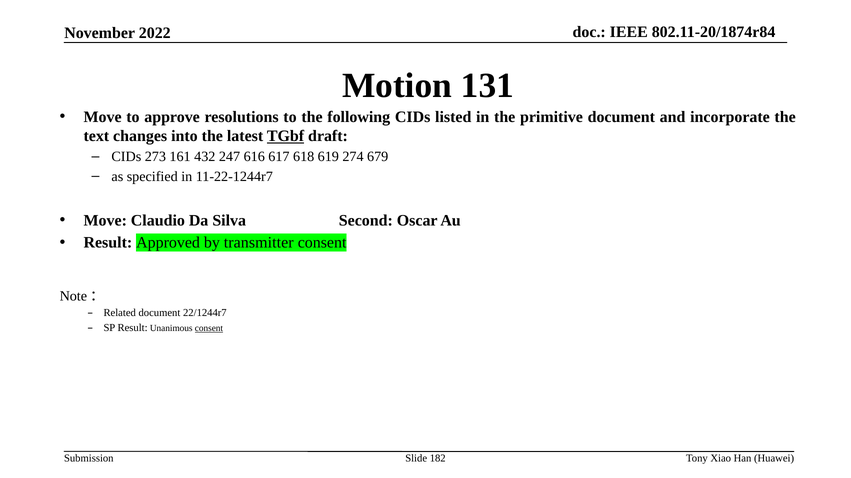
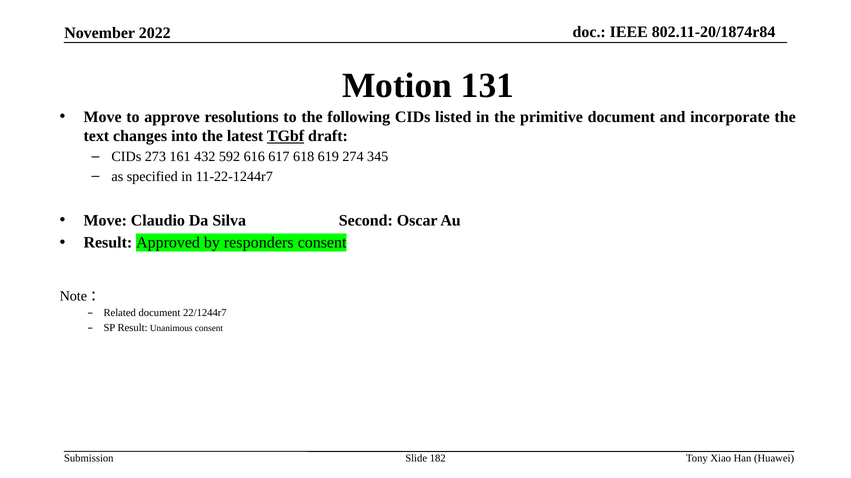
247: 247 -> 592
679: 679 -> 345
transmitter: transmitter -> responders
consent at (209, 329) underline: present -> none
